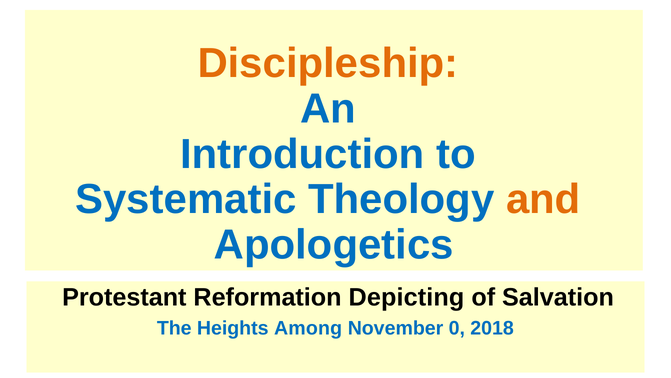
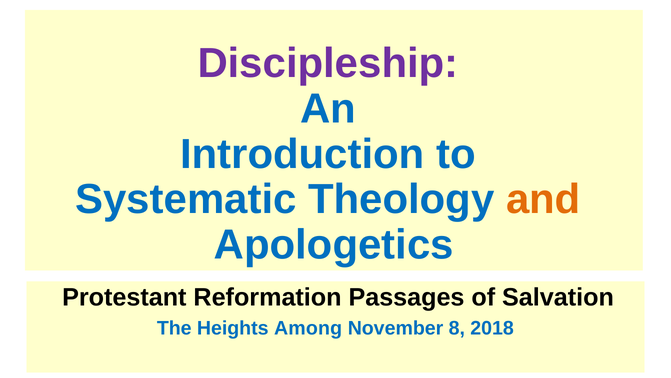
Discipleship colour: orange -> purple
Depicting: Depicting -> Passages
0: 0 -> 8
